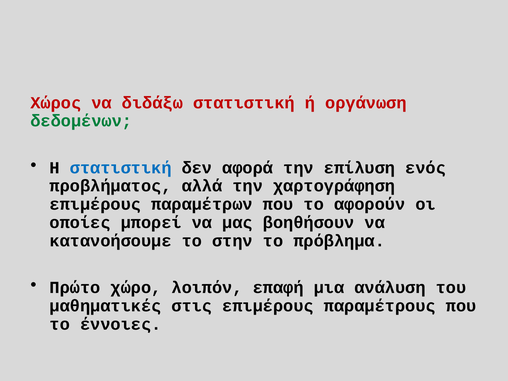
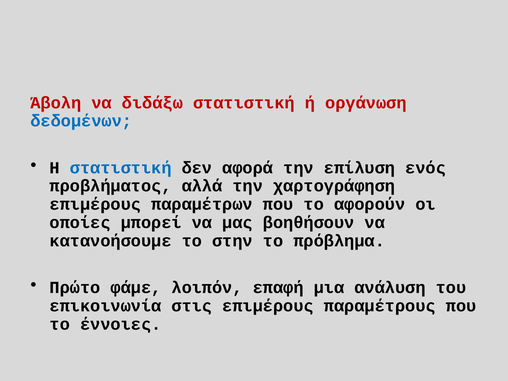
Χώρος: Χώρος -> Άβολη
δεδομένων colour: green -> blue
χώρο: χώρο -> φάμε
μαθηματικές: μαθηματικές -> επικοινωνία
